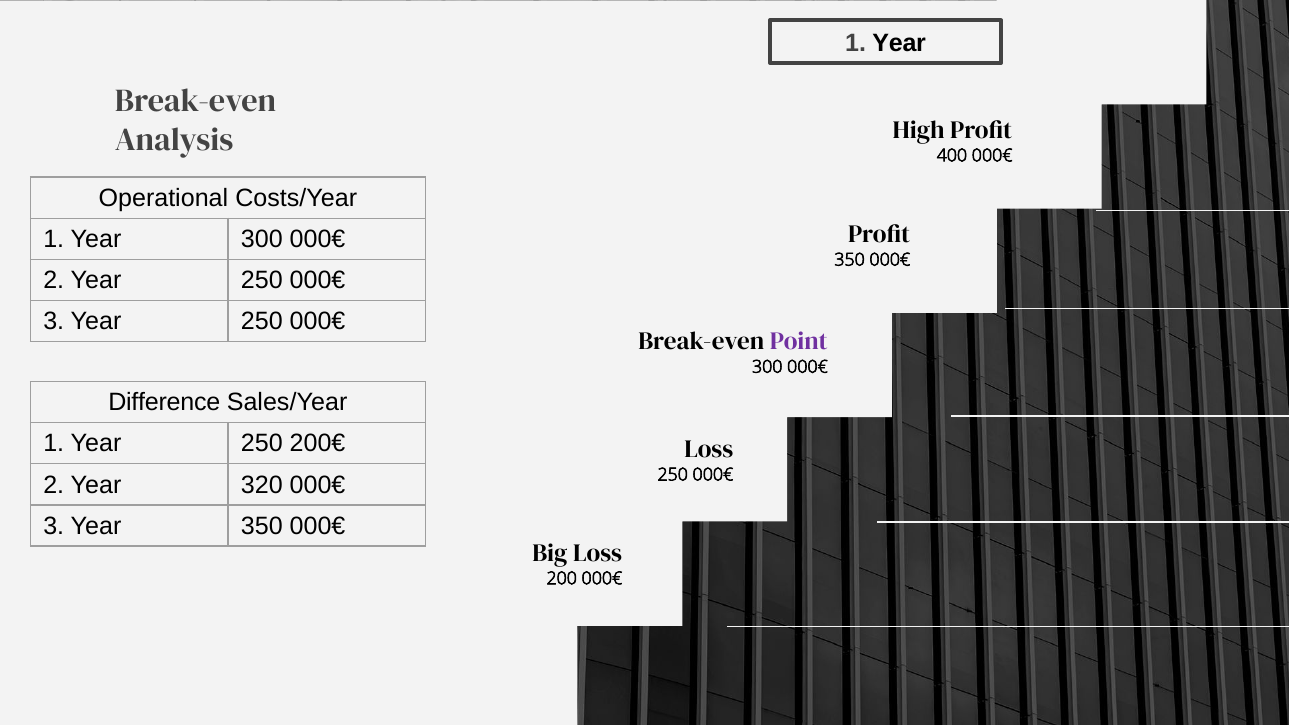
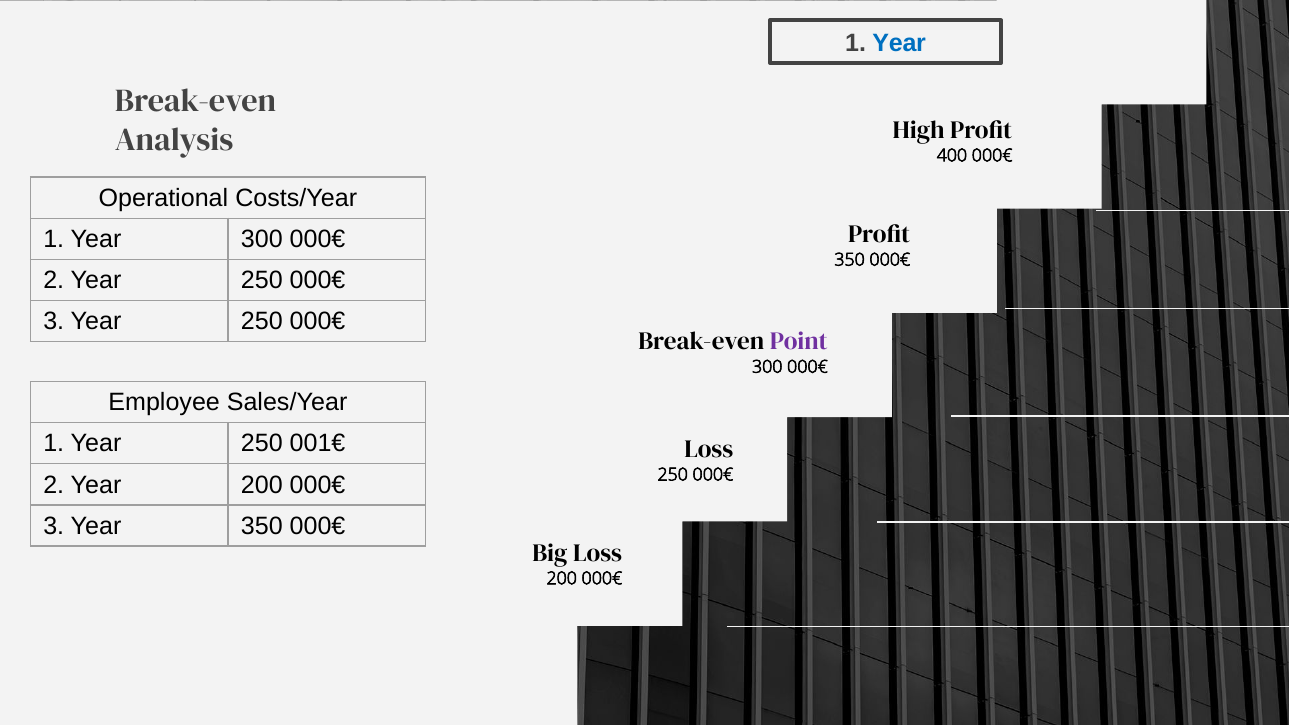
Year at (899, 43) colour: black -> blue
Difference: Difference -> Employee
200€: 200€ -> 001€
Year 320: 320 -> 200
